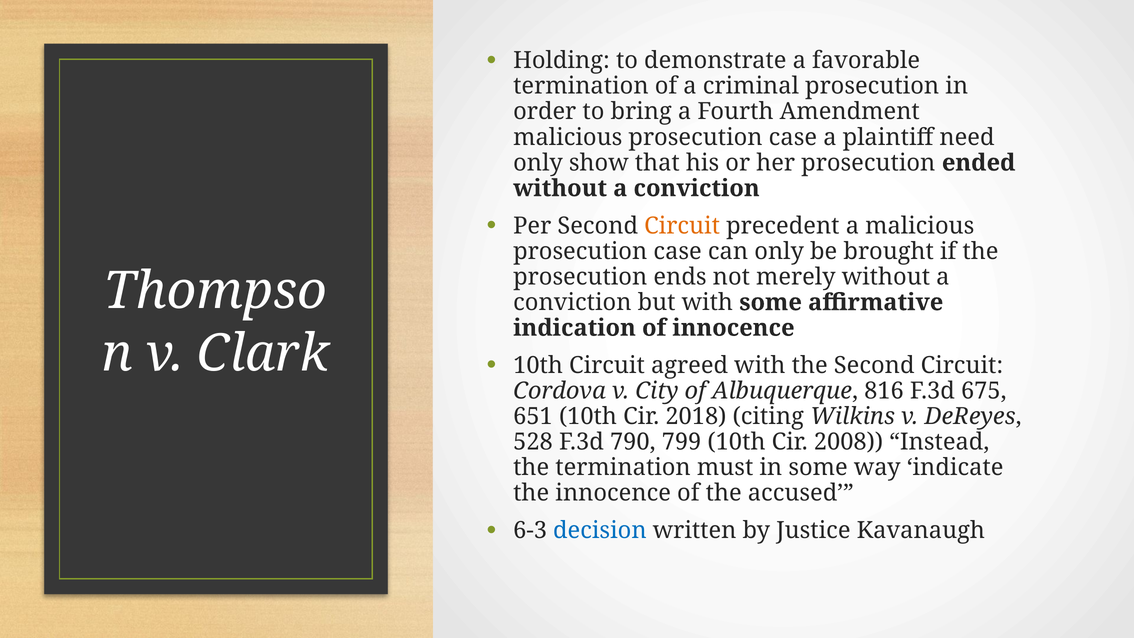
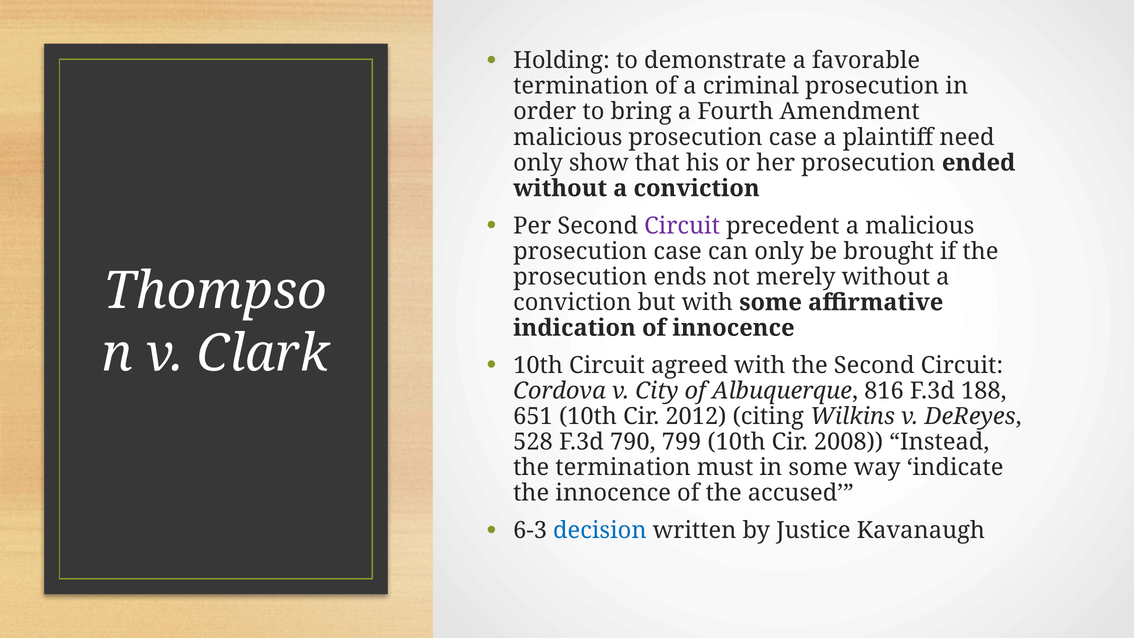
Circuit at (682, 226) colour: orange -> purple
675: 675 -> 188
2018: 2018 -> 2012
